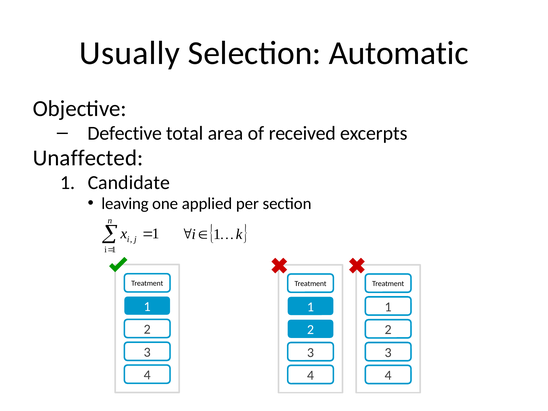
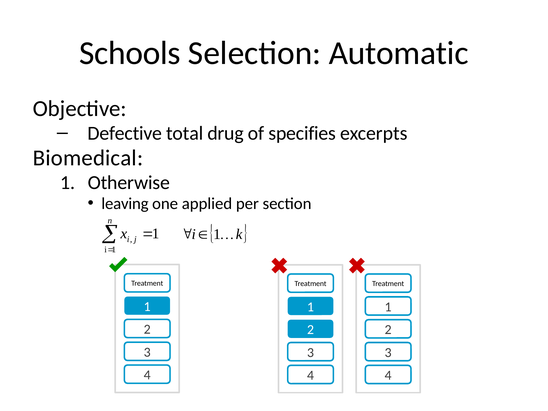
Usually: Usually -> Schools
area: area -> drug
received: received -> specifies
Unaffected: Unaffected -> Biomedical
Candidate: Candidate -> Otherwise
